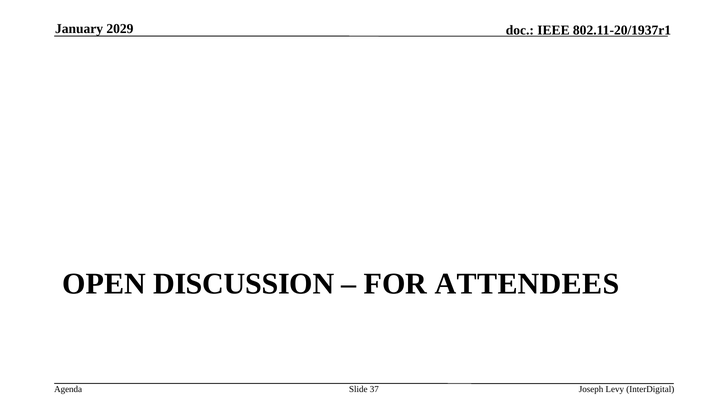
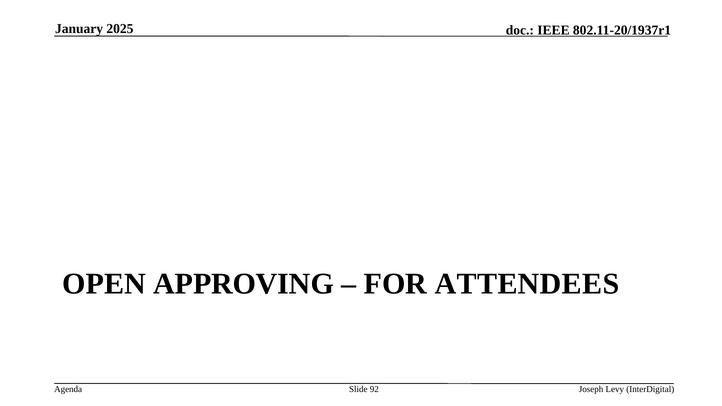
2029: 2029 -> 2025
DISCUSSION: DISCUSSION -> APPROVING
37: 37 -> 92
